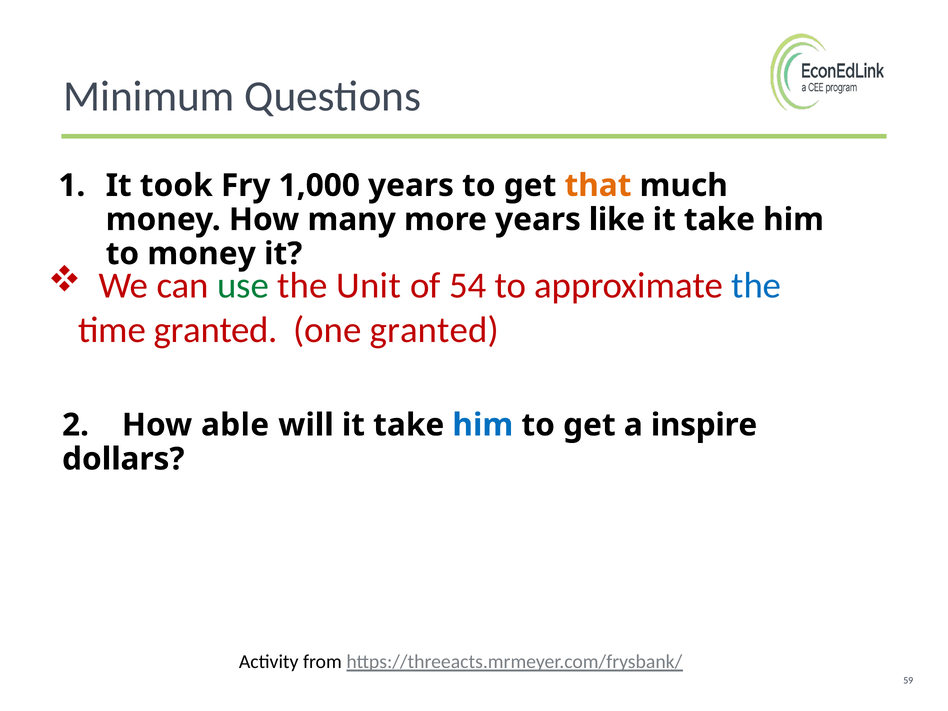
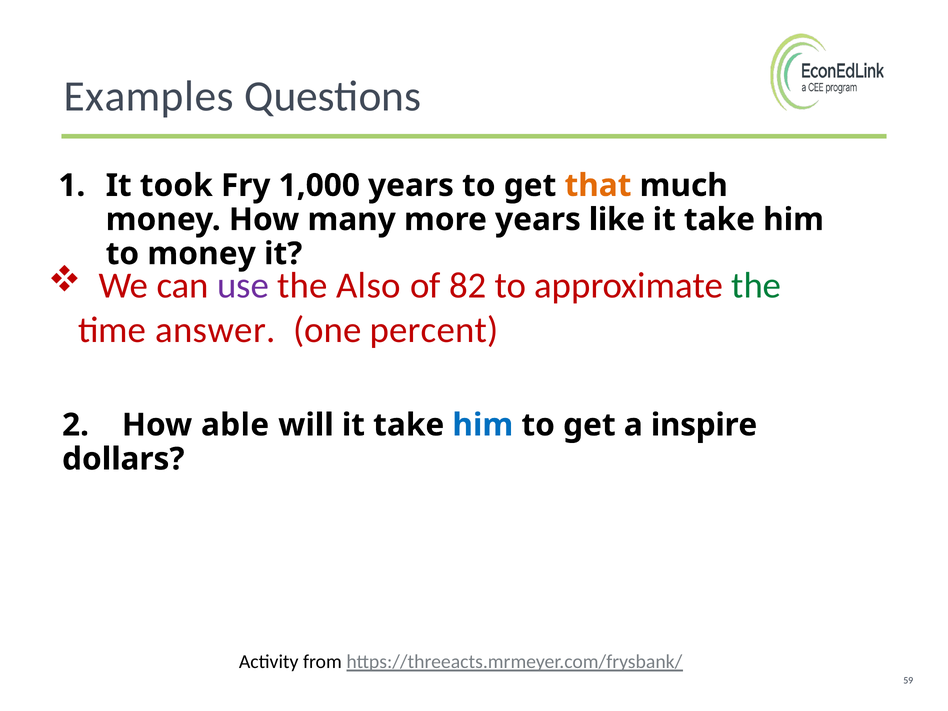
Minimum: Minimum -> Examples
use colour: green -> purple
Unit: Unit -> Also
54: 54 -> 82
the at (756, 286) colour: blue -> green
time granted: granted -> answer
one granted: granted -> percent
